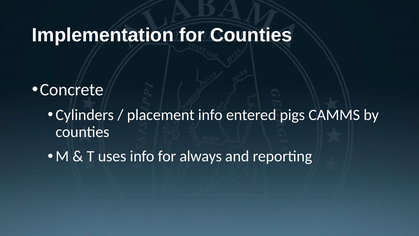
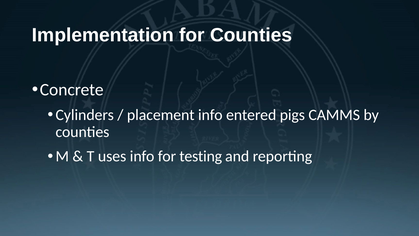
always: always -> testing
